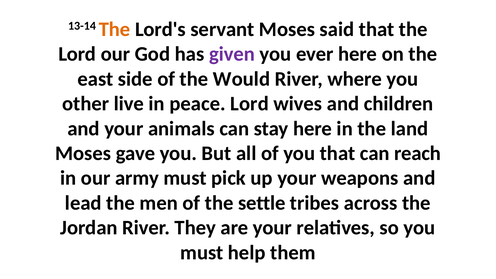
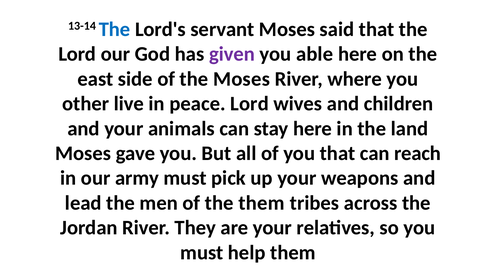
The at (115, 29) colour: orange -> blue
ever: ever -> able
the Would: Would -> Moses
the settle: settle -> them
